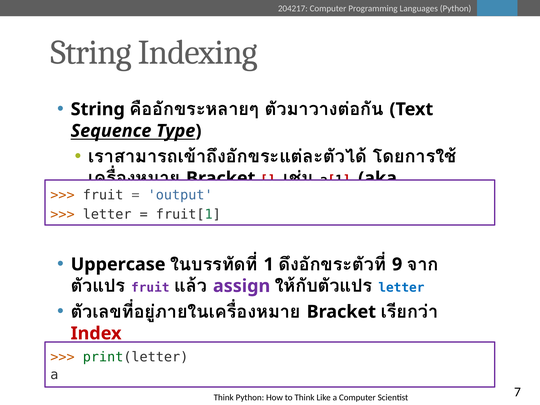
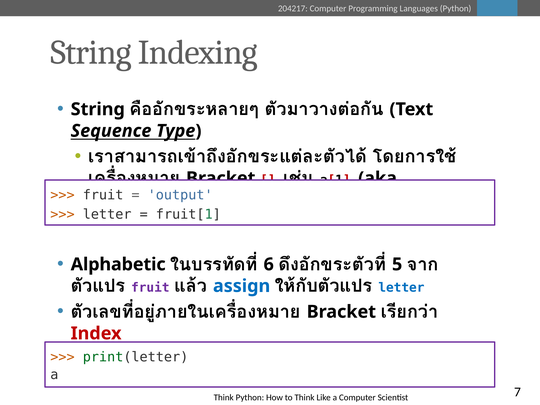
Uppercase: Uppercase -> Alphabetic
1: 1 -> 6
9: 9 -> 5
assign colour: purple -> blue
